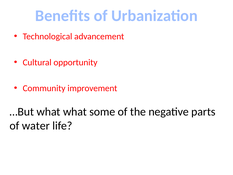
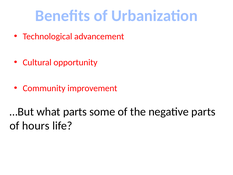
what what: what -> parts
water: water -> hours
